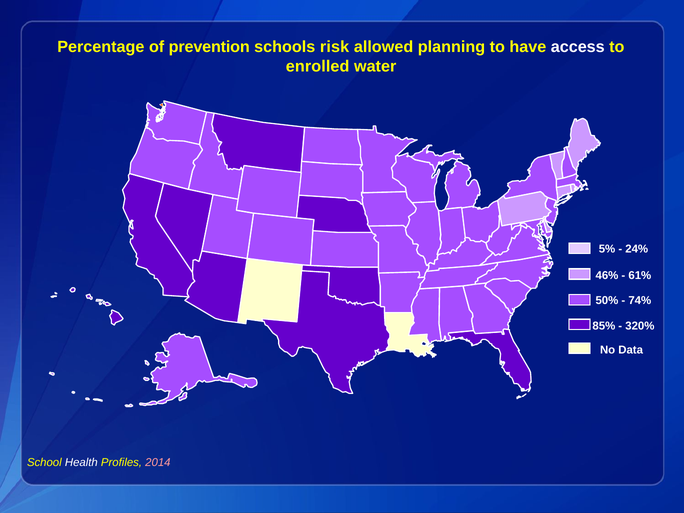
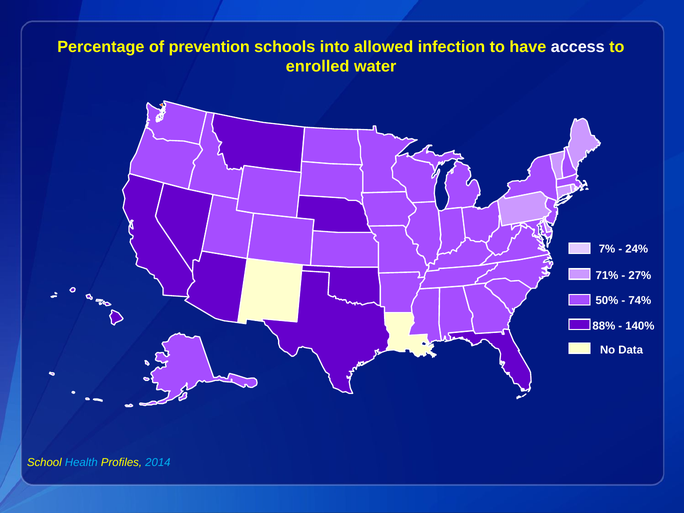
risk: risk -> into
planning: planning -> infection
5%: 5% -> 7%
46%: 46% -> 71%
61%: 61% -> 27%
85%: 85% -> 88%
320%: 320% -> 140%
Health colour: white -> light blue
2014 colour: pink -> light blue
